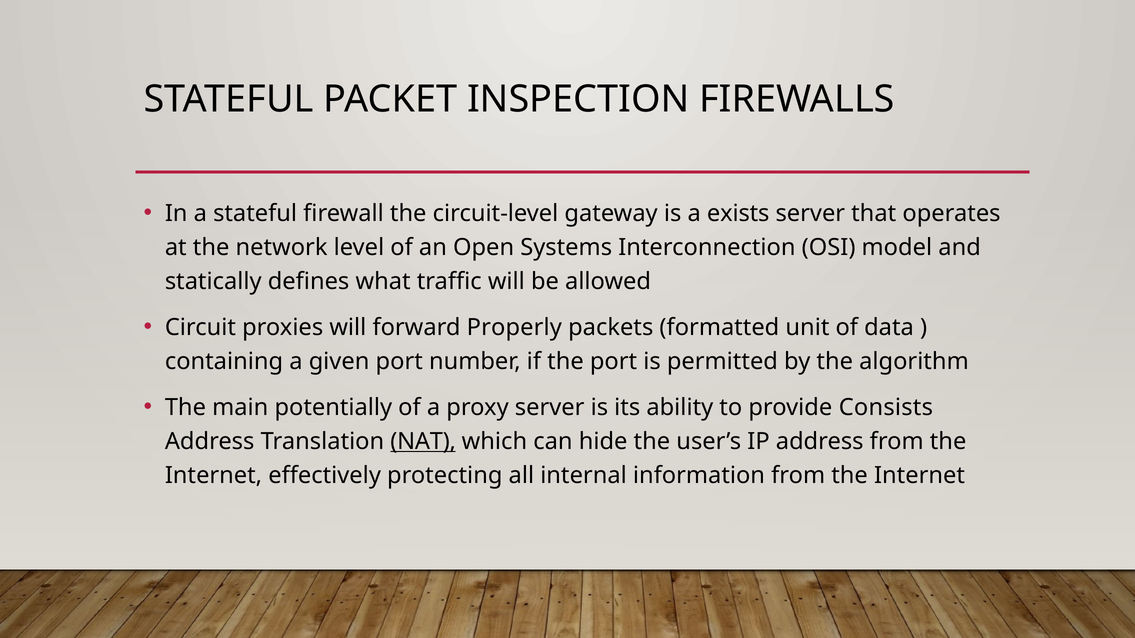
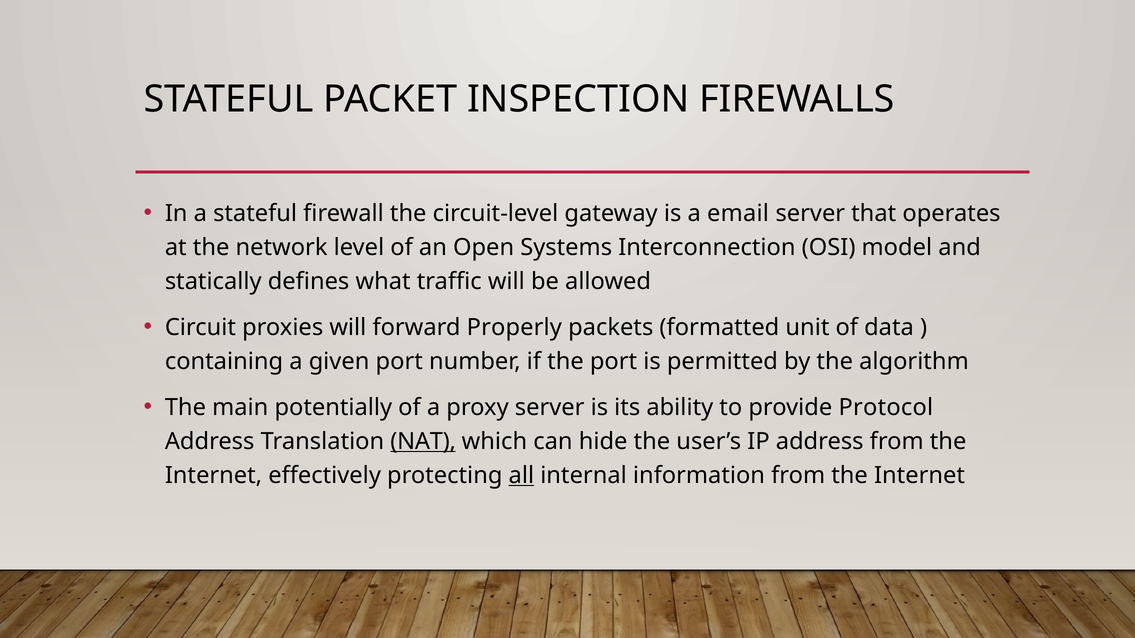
exists: exists -> email
Consists: Consists -> Protocol
all underline: none -> present
